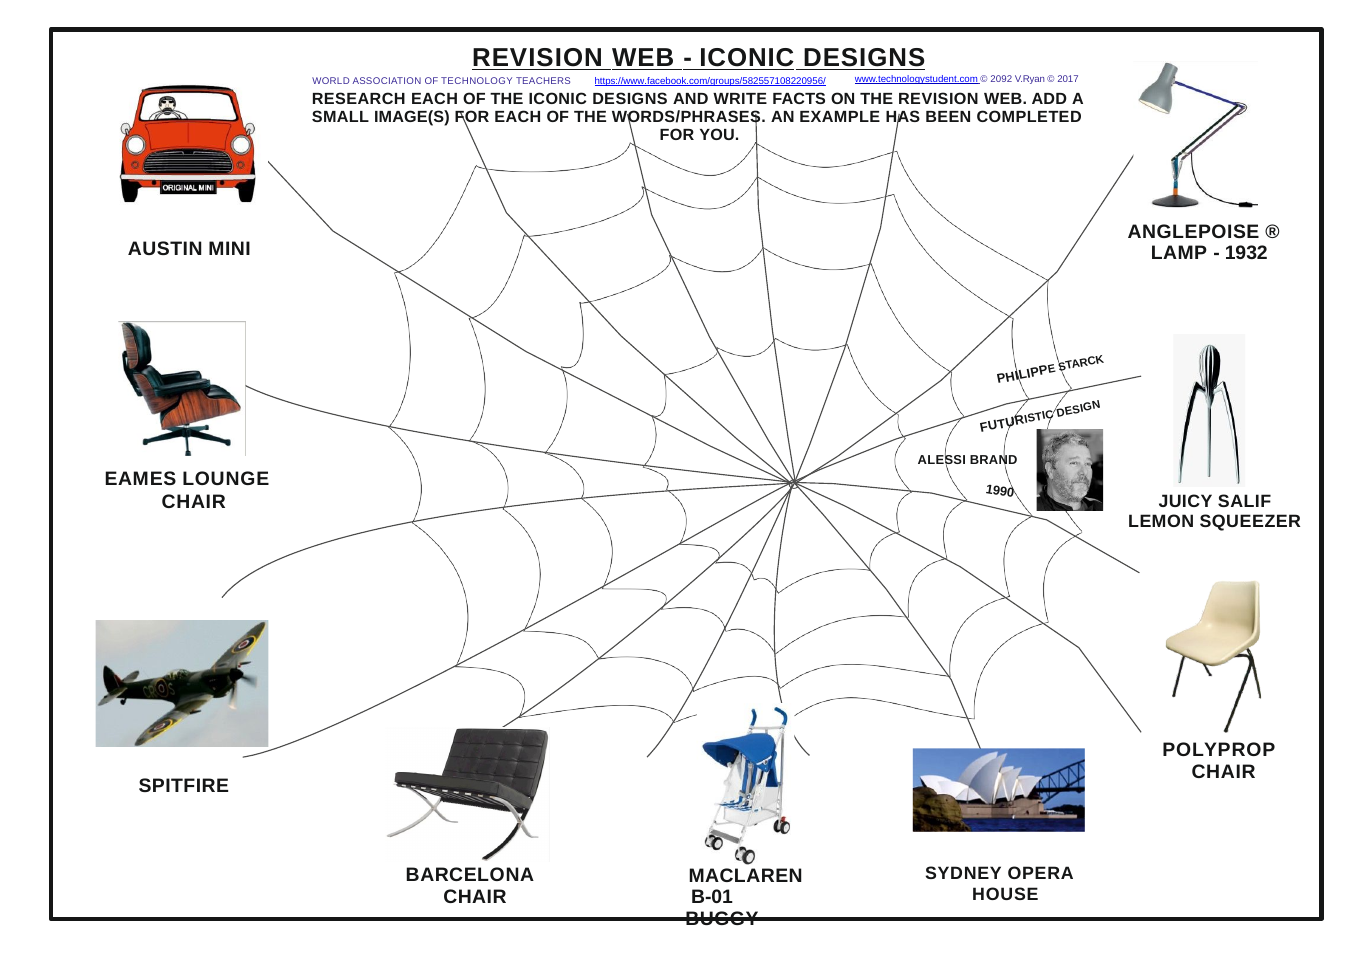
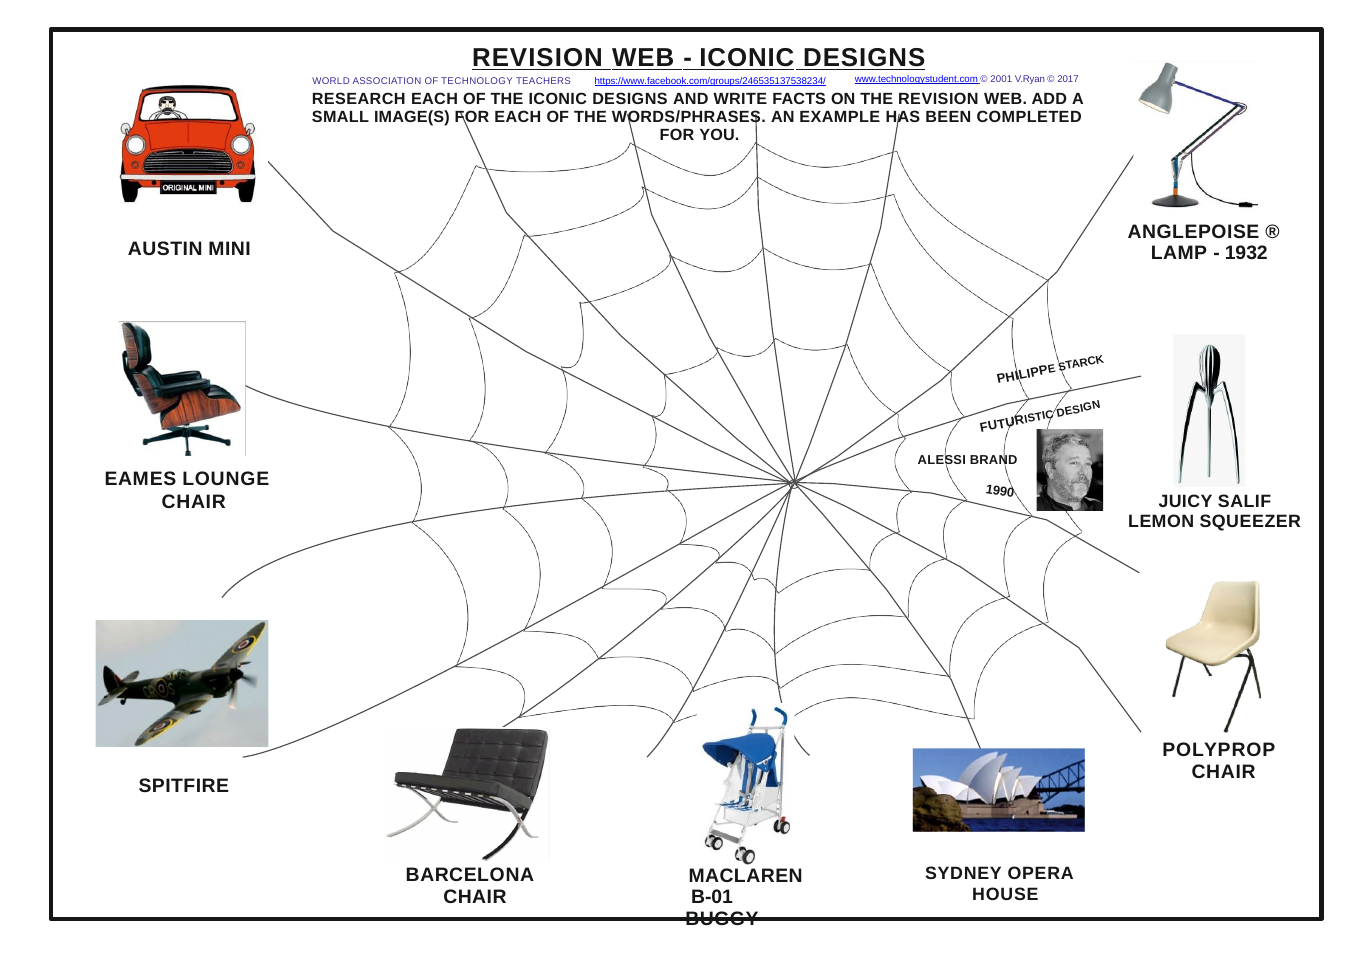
https://www.facebook.com/groups/582557108220956/: https://www.facebook.com/groups/582557108220956/ -> https://www.facebook.com/groups/246535137538234/
2092: 2092 -> 2001
